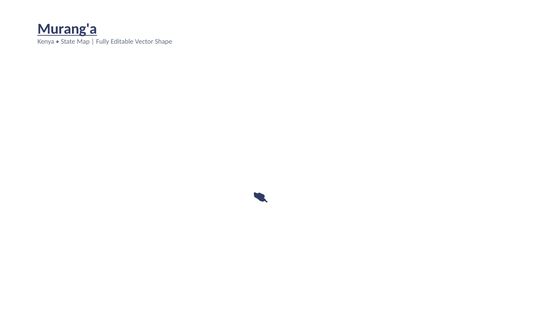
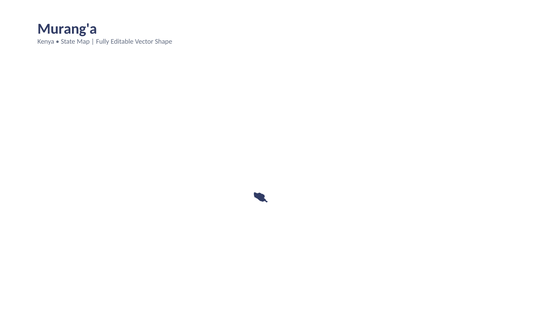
Murang'a underline: present -> none
